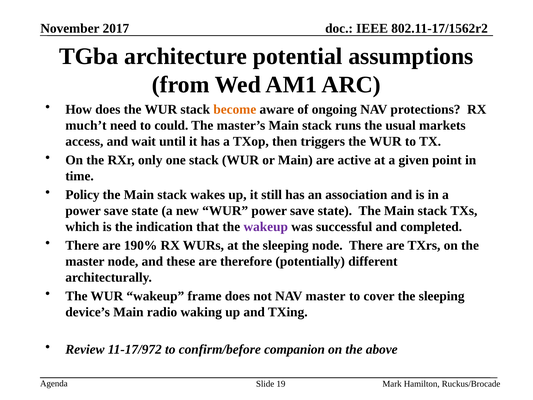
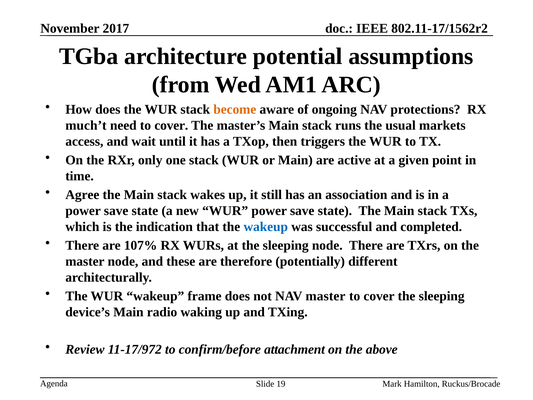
need to could: could -> cover
Policy: Policy -> Agree
wakeup at (266, 227) colour: purple -> blue
190%: 190% -> 107%
companion: companion -> attachment
